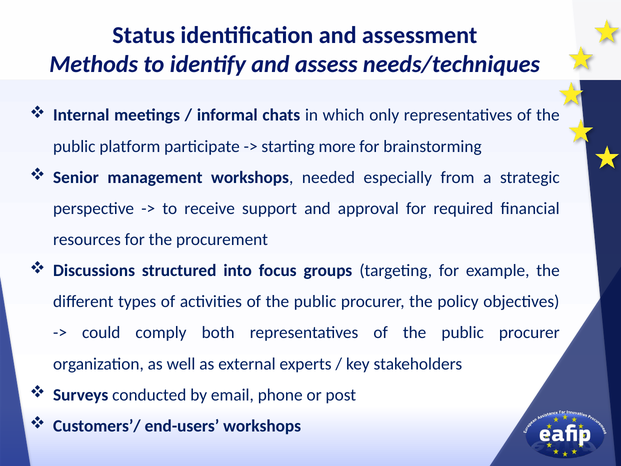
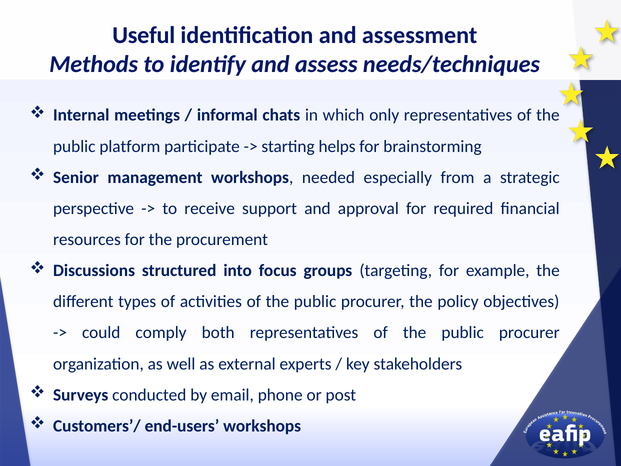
Status: Status -> Useful
more: more -> helps
